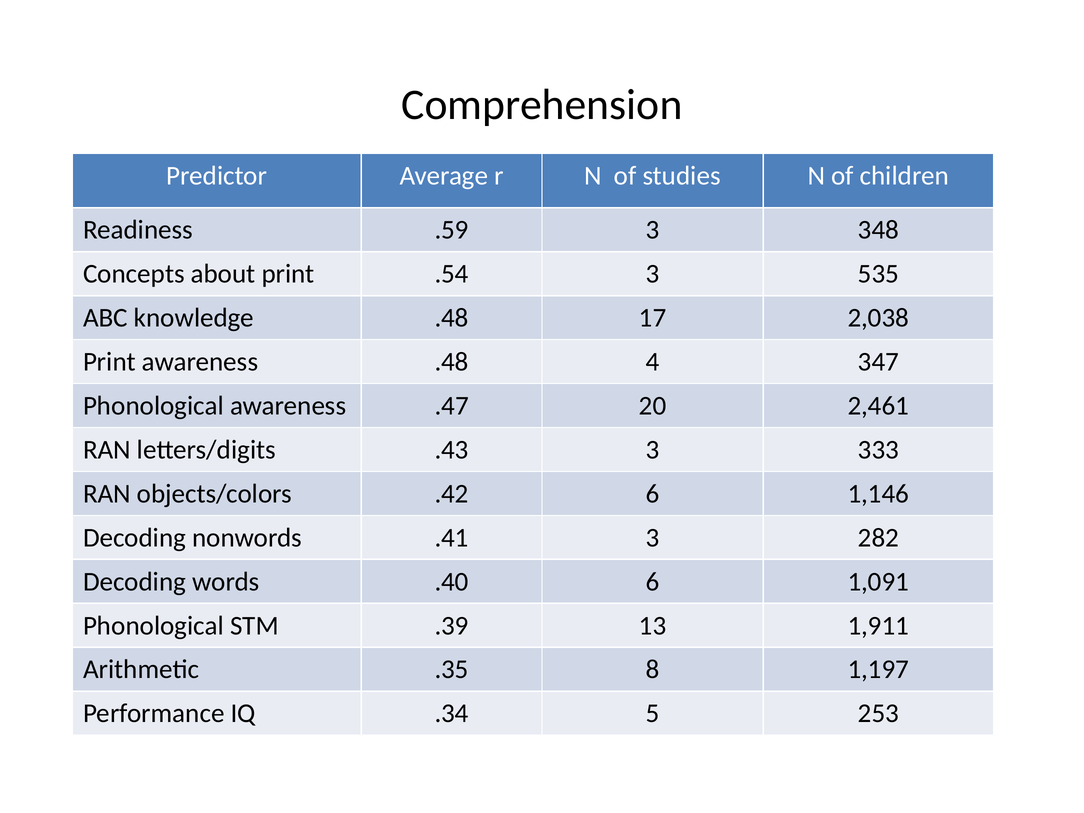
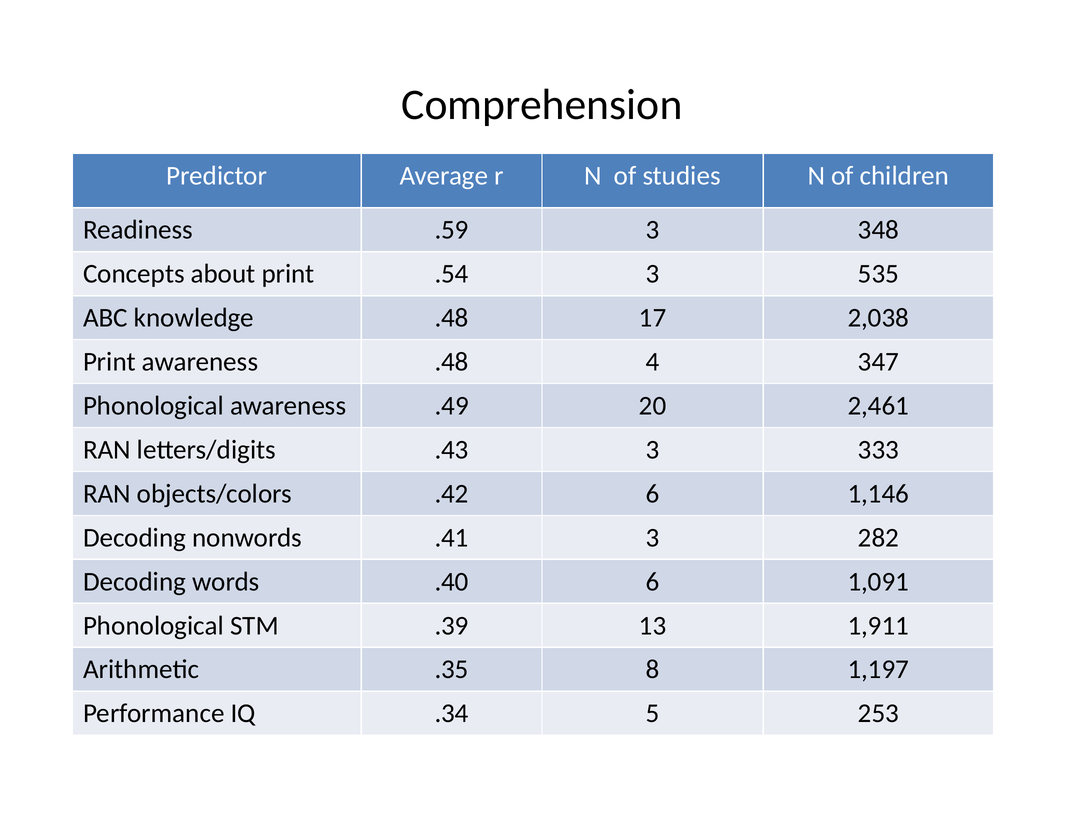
.47: .47 -> .49
